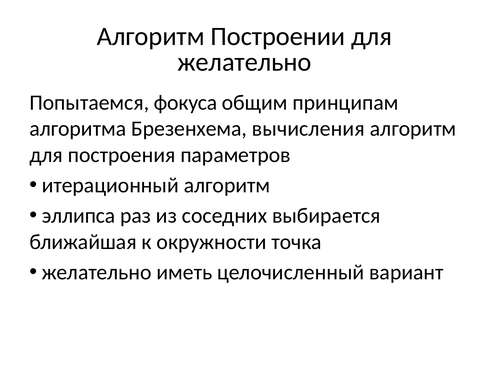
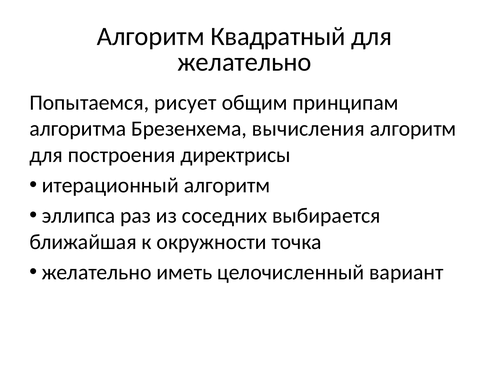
Построении: Построении -> Квадратный
фокуса: фокуса -> рисует
параметров: параметров -> директрисы
